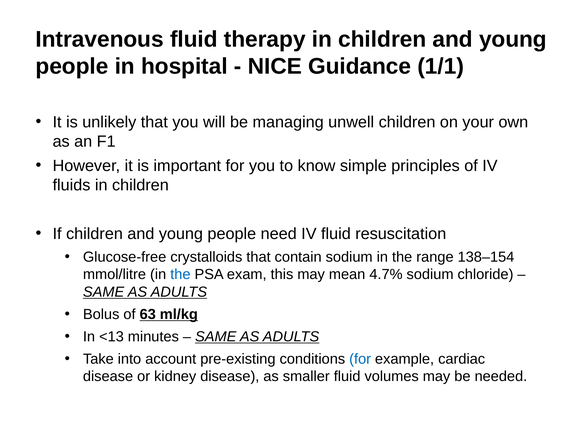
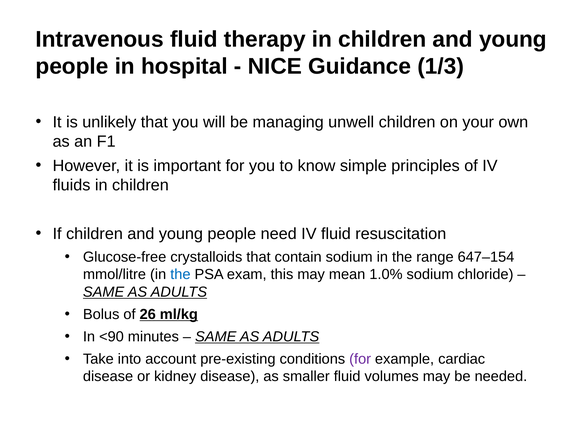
1/1: 1/1 -> 1/3
138–154: 138–154 -> 647–154
4.7%: 4.7% -> 1.0%
63: 63 -> 26
<13: <13 -> <90
for at (360, 359) colour: blue -> purple
